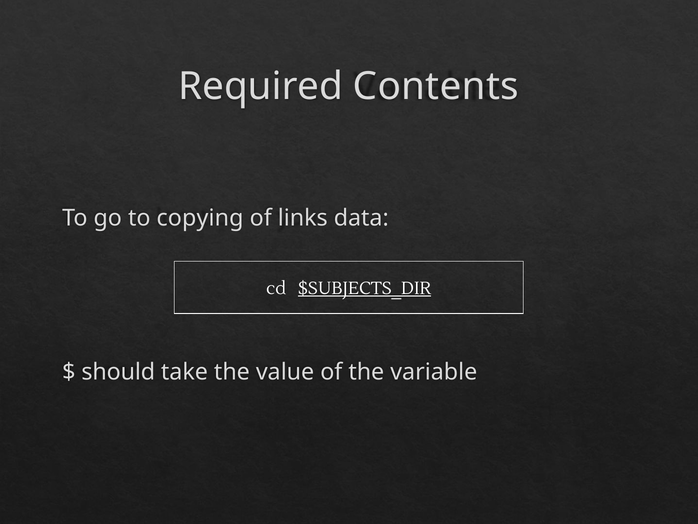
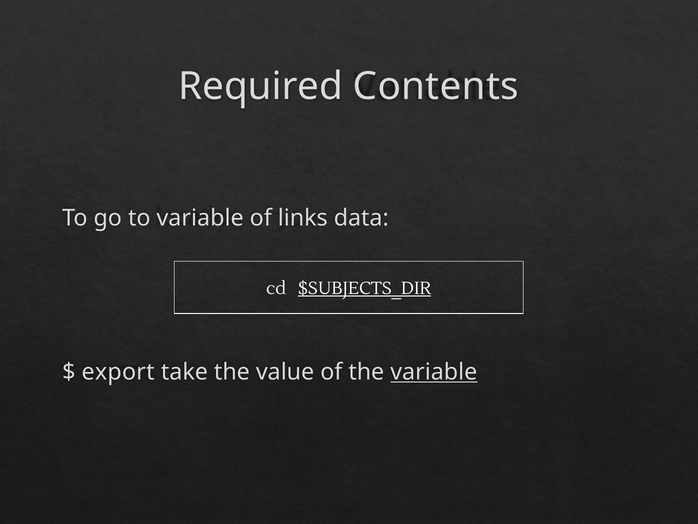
to copying: copying -> variable
should: should -> export
variable at (434, 372) underline: none -> present
